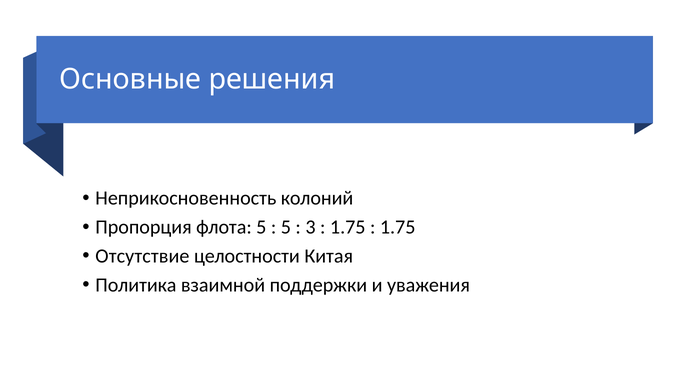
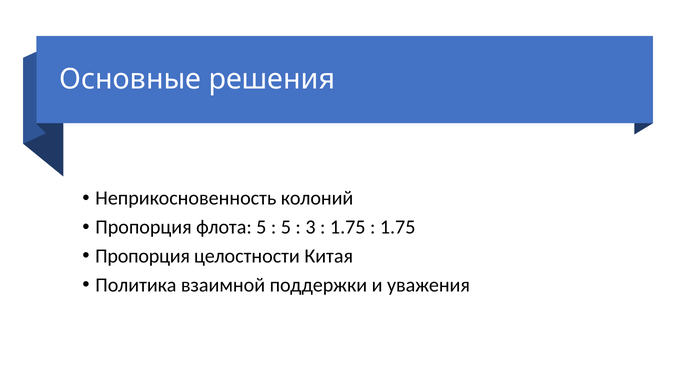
Отсутствие at (142, 256): Отсутствие -> Пропорция
